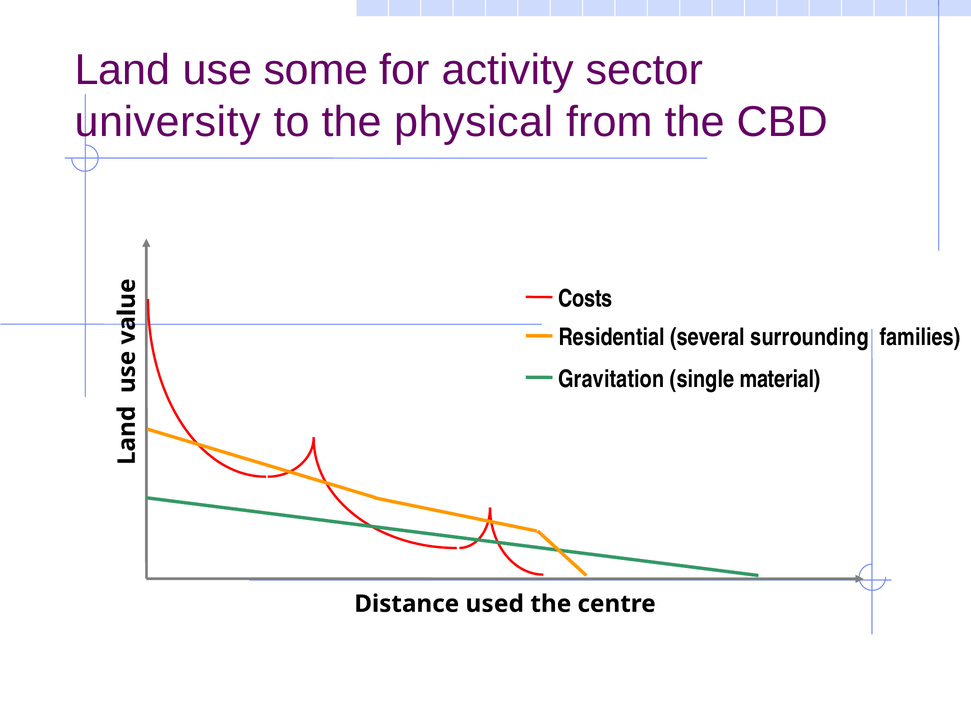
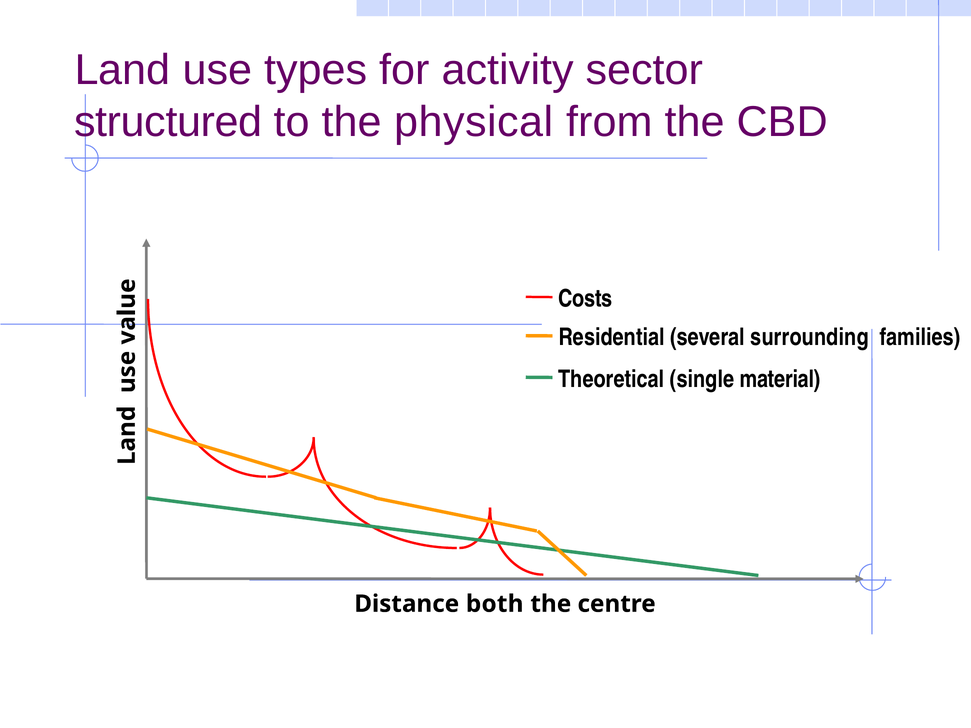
some: some -> types
university: university -> structured
Gravitation: Gravitation -> Theoretical
used: used -> both
